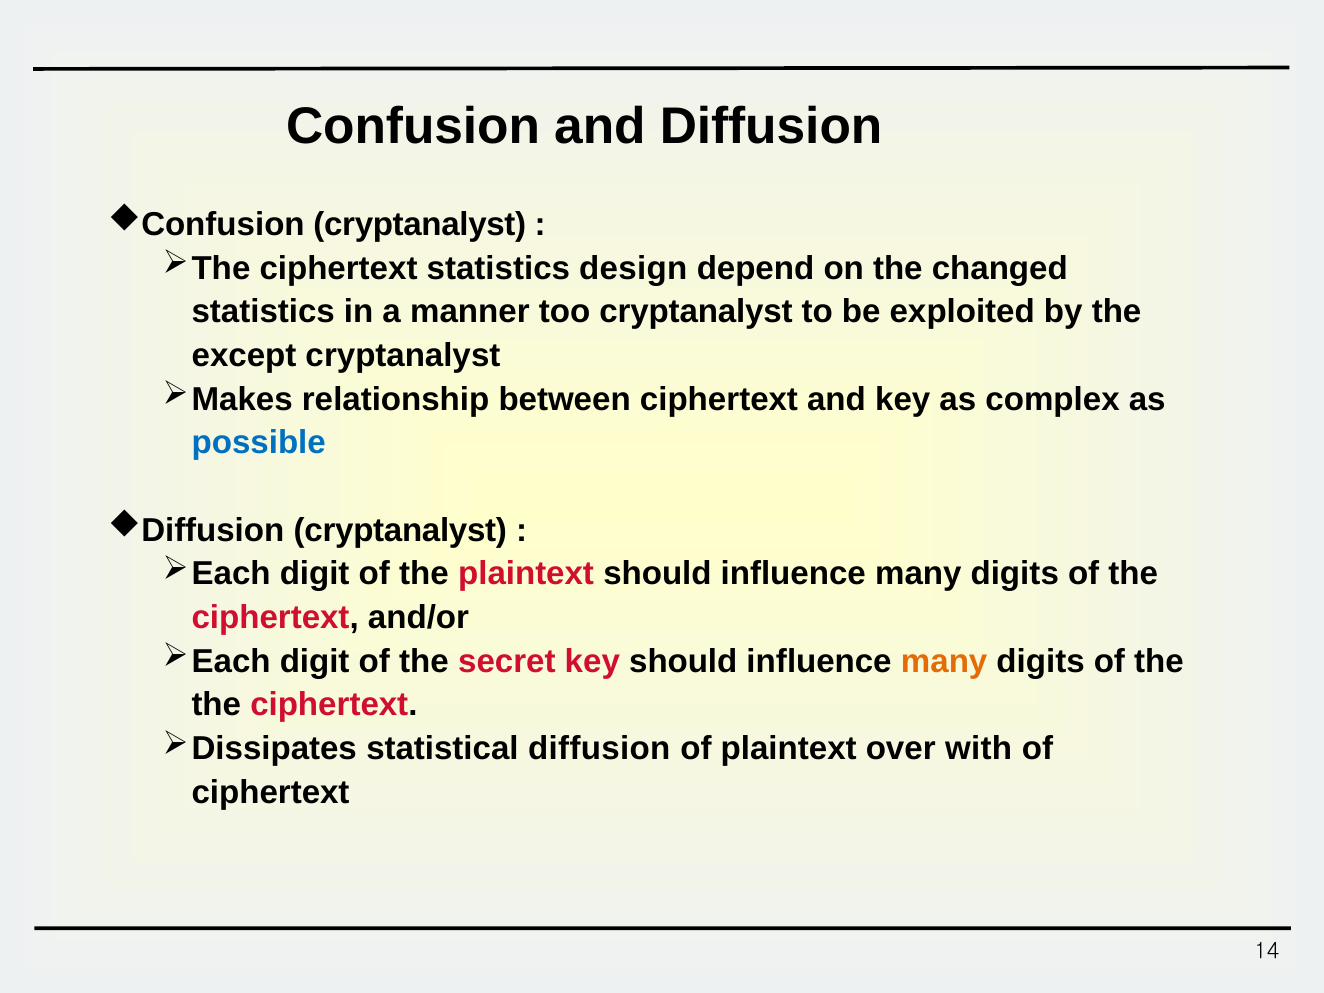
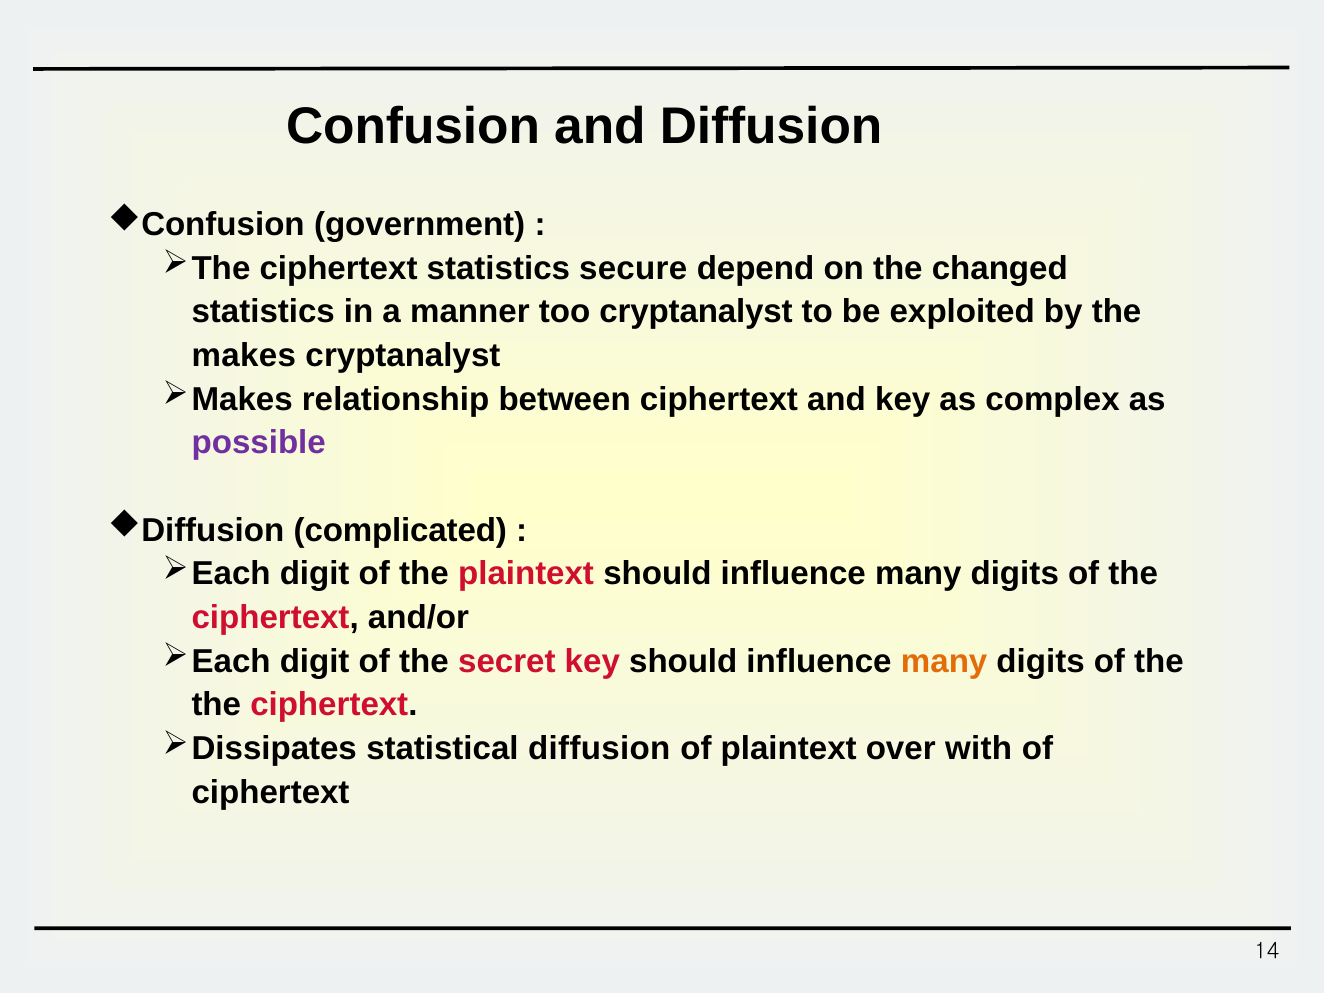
cryptanalyst at (420, 224): cryptanalyst -> government
design: design -> secure
except: except -> makes
possible colour: blue -> purple
cryptanalyst at (400, 530): cryptanalyst -> complicated
